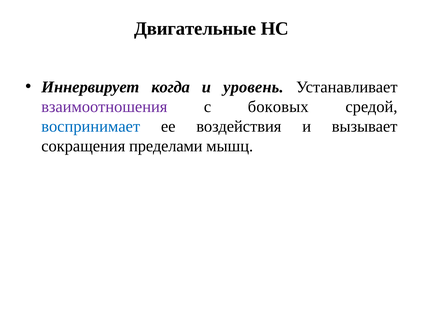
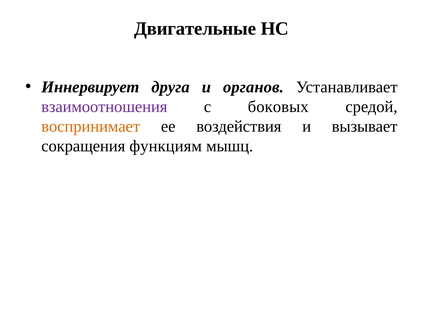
когда: когда -> друга
уровень: уровень -> органов
воспринимает colour: blue -> orange
пределами: пределами -> функциям
